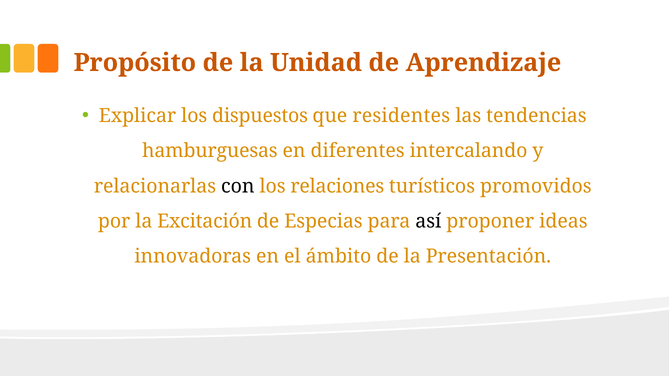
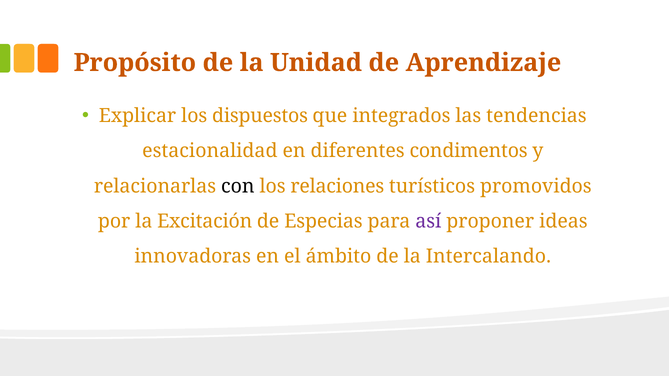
residentes: residentes -> integrados
hamburguesas: hamburguesas -> estacionalidad
intercalando: intercalando -> condimentos
así colour: black -> purple
Presentación: Presentación -> Intercalando
